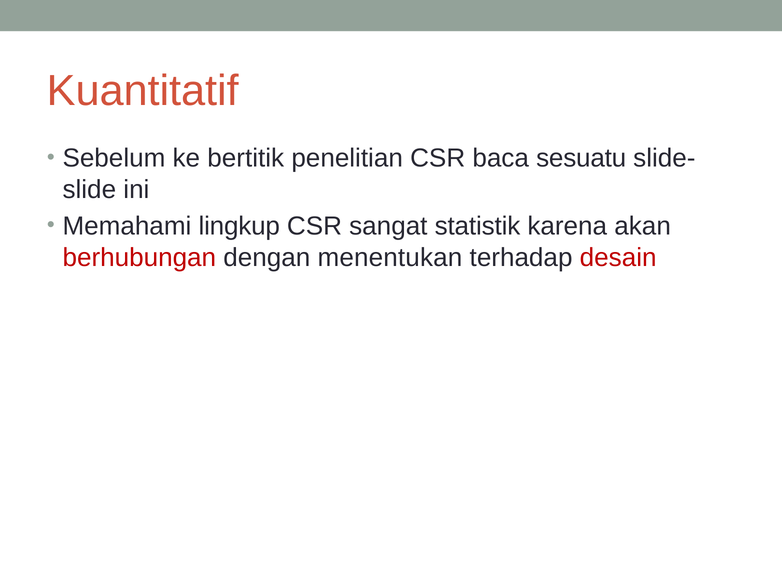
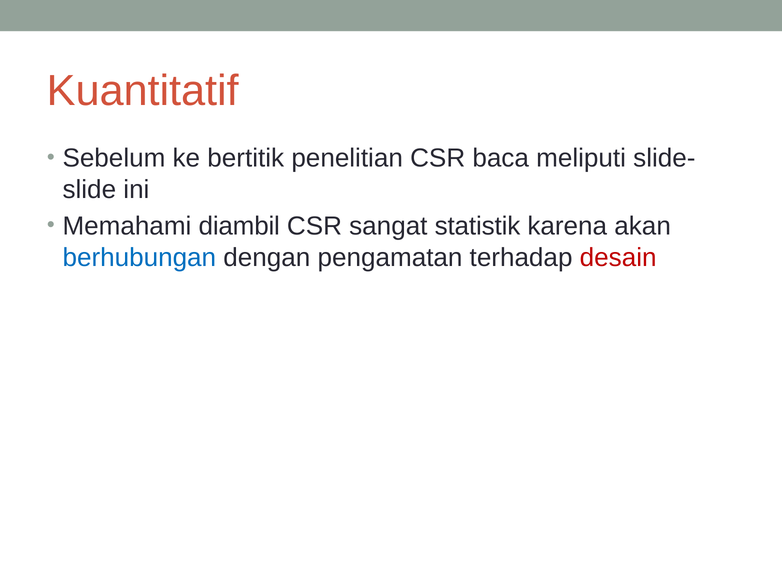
sesuatu: sesuatu -> meliputi
lingkup: lingkup -> diambil
berhubungan colour: red -> blue
menentukan: menentukan -> pengamatan
